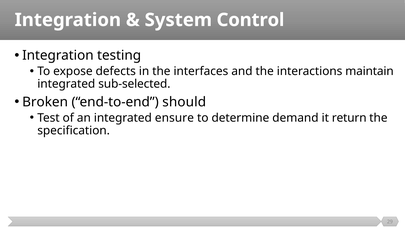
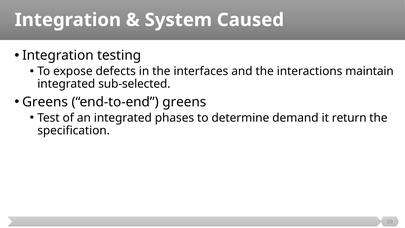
Control: Control -> Caused
Broken at (45, 102): Broken -> Greens
end-to-end should: should -> greens
ensure: ensure -> phases
